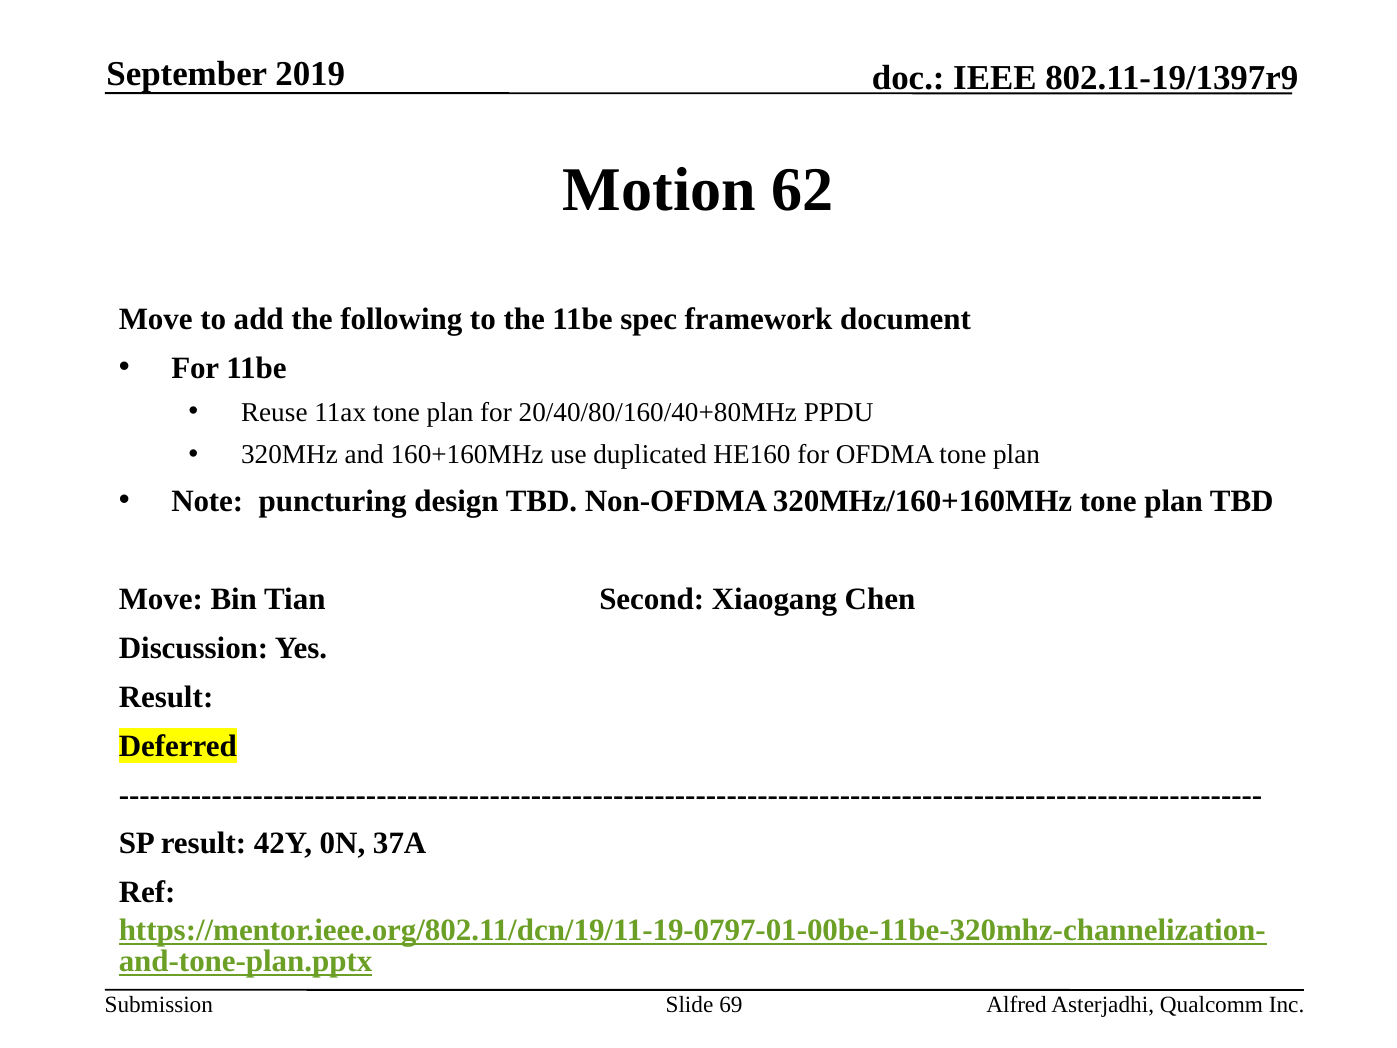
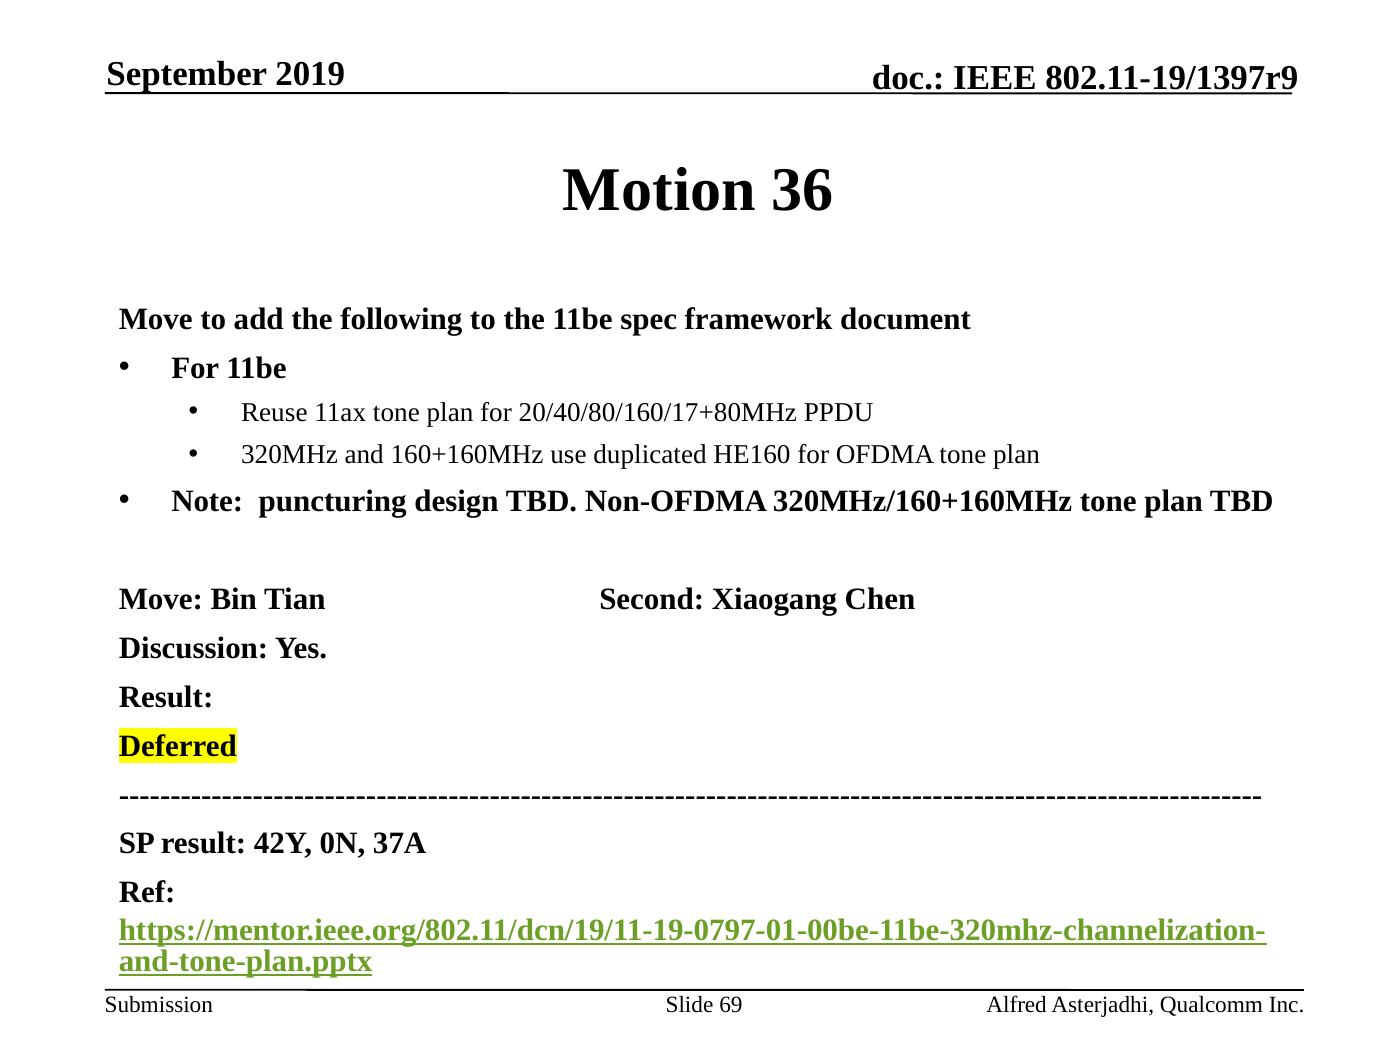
62: 62 -> 36
20/40/80/160/40+80MHz: 20/40/80/160/40+80MHz -> 20/40/80/160/17+80MHz
